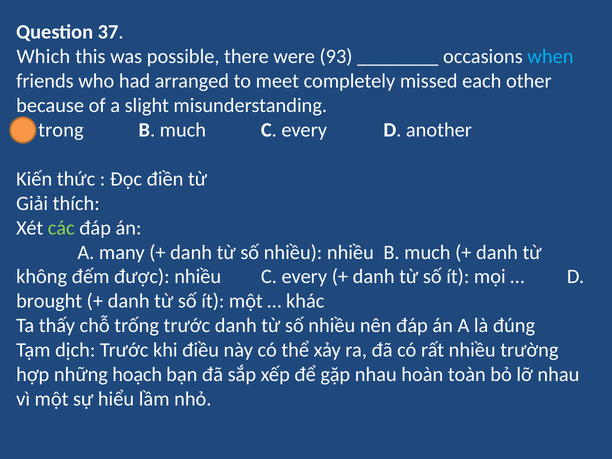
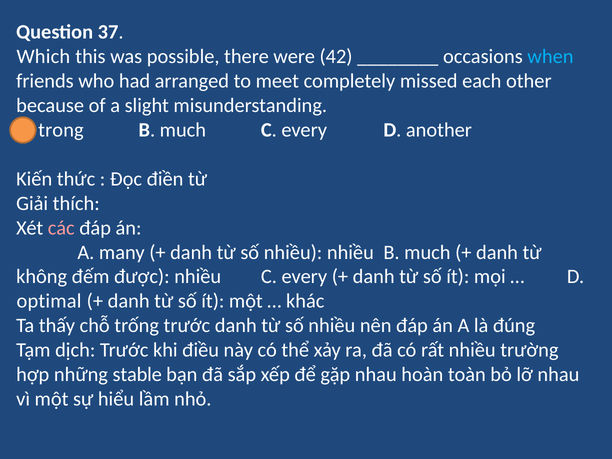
93: 93 -> 42
các colour: light green -> pink
brought: brought -> optimal
hoạch: hoạch -> stable
